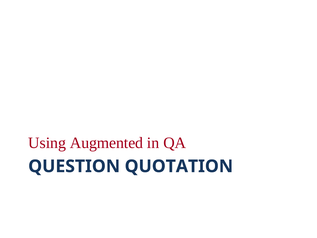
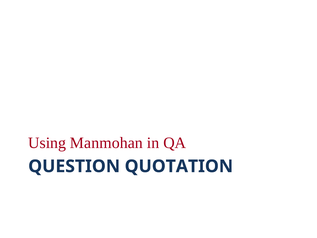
Augmented: Augmented -> Manmohan
